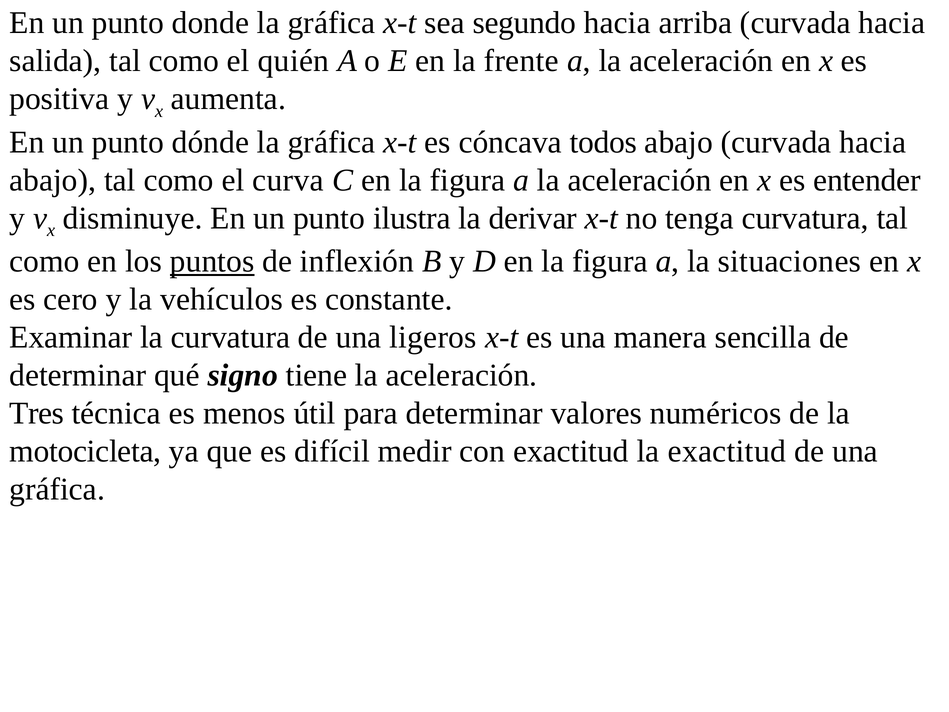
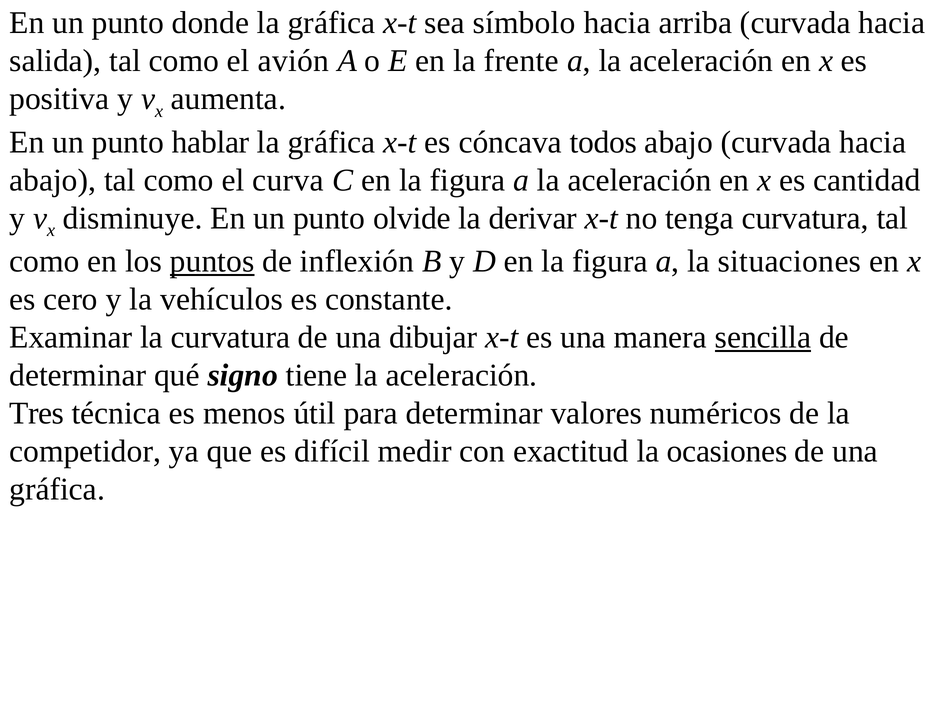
segundo: segundo -> símbolo
quién: quién -> avión
dónde: dónde -> hablar
entender: entender -> cantidad
ilustra: ilustra -> olvide
ligeros: ligeros -> dibujar
sencilla underline: none -> present
motocicleta: motocicleta -> competidor
la exactitud: exactitud -> ocasiones
